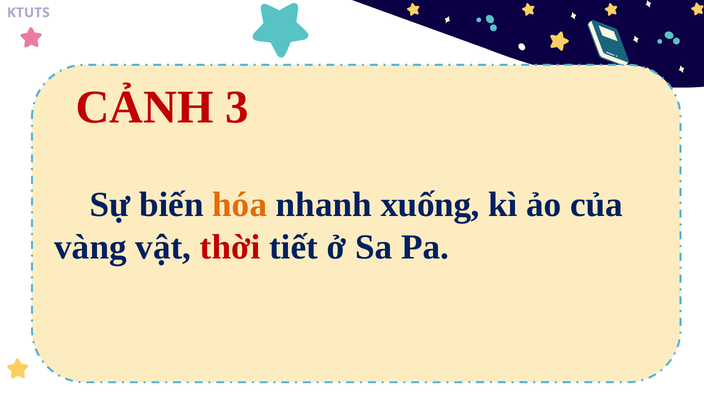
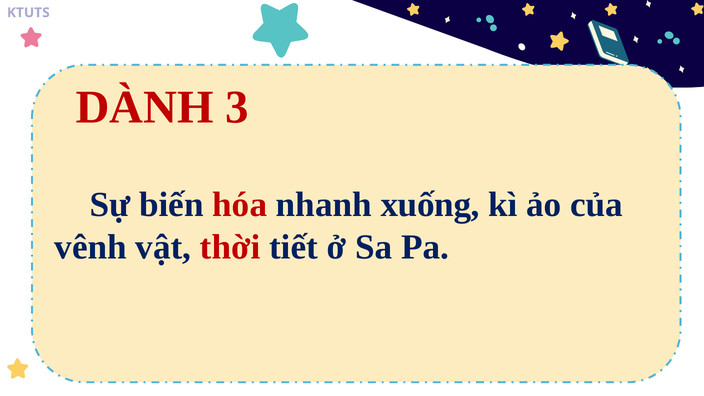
CẢNH: CẢNH -> DÀNH
hóa colour: orange -> red
vàng: vàng -> vênh
